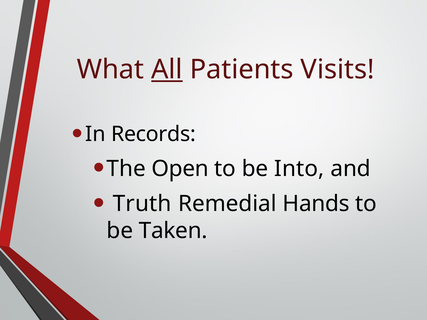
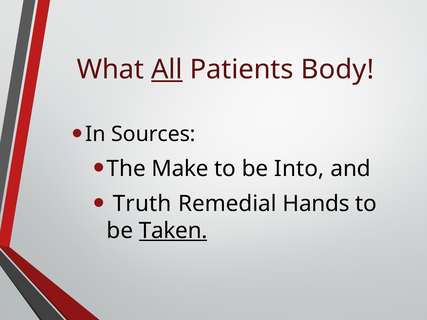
Visits: Visits -> Body
Records: Records -> Sources
Open: Open -> Make
Taken underline: none -> present
